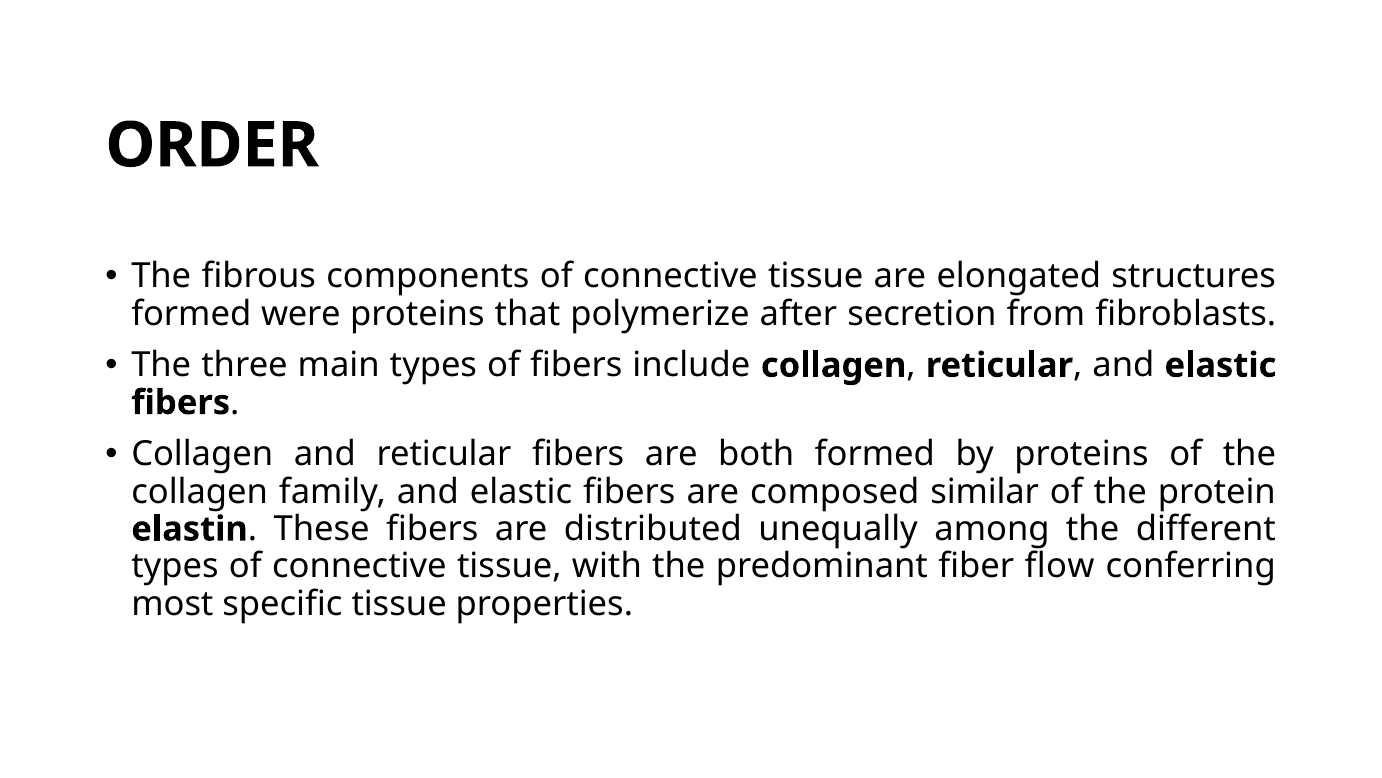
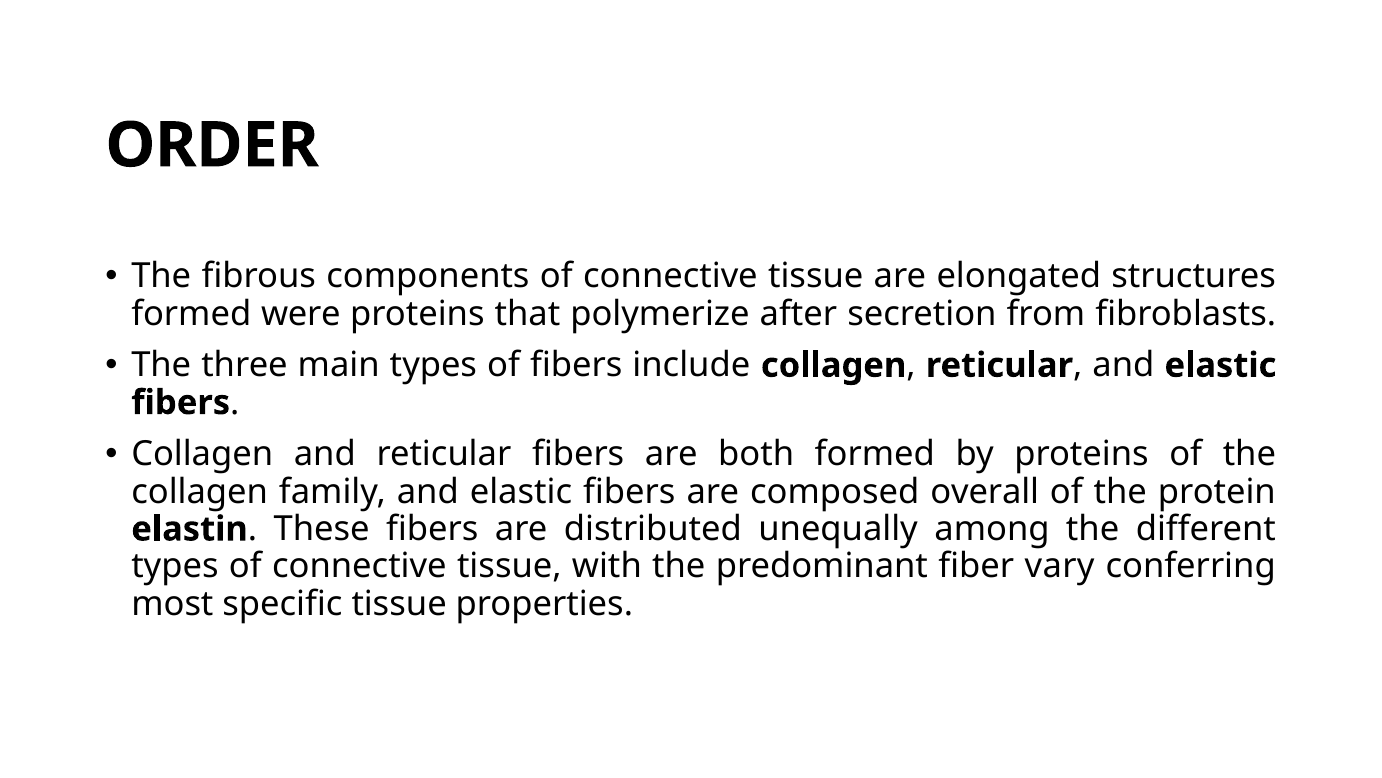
similar: similar -> overall
flow: flow -> vary
